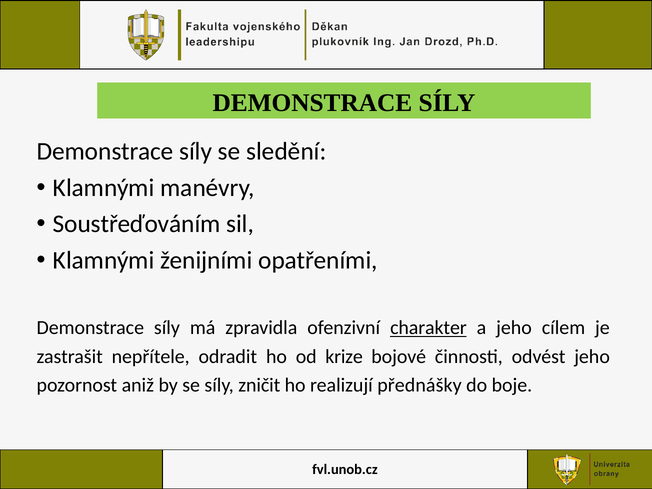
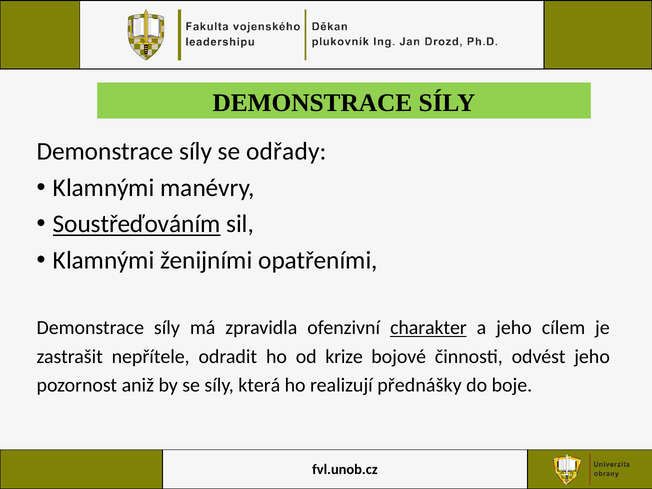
sledění: sledění -> odřady
Soustřeďováním underline: none -> present
zničit: zničit -> která
